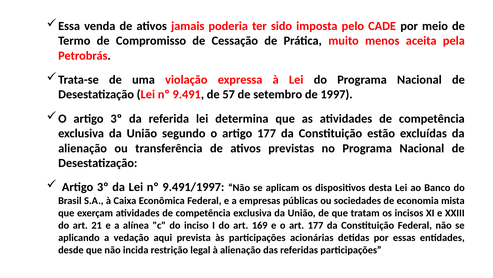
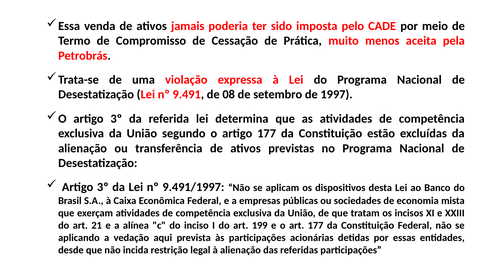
57: 57 -> 08
169: 169 -> 199
